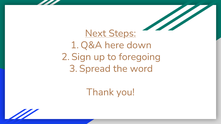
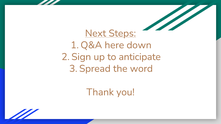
foregoing: foregoing -> anticipate
